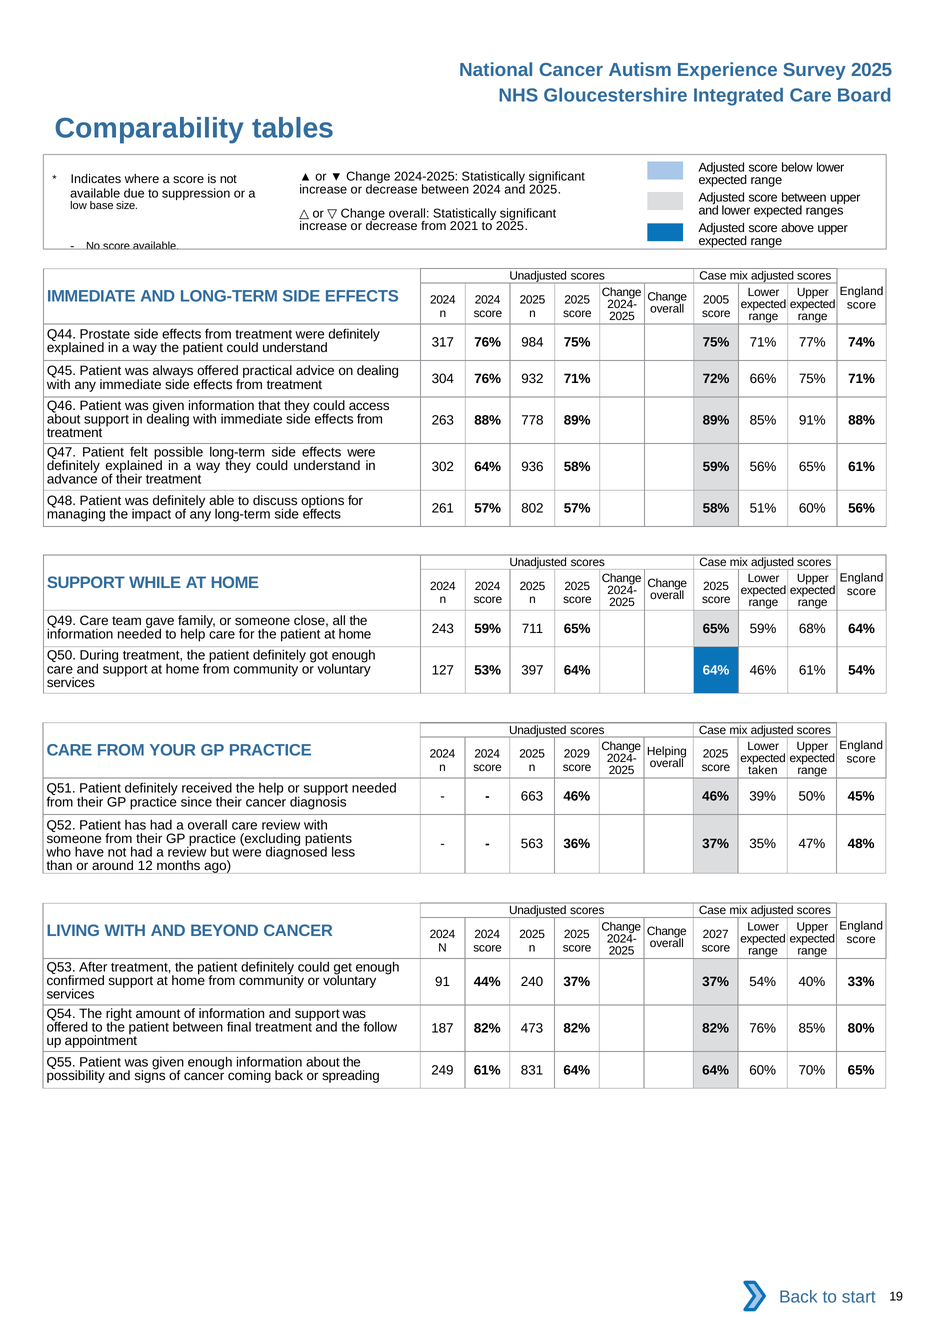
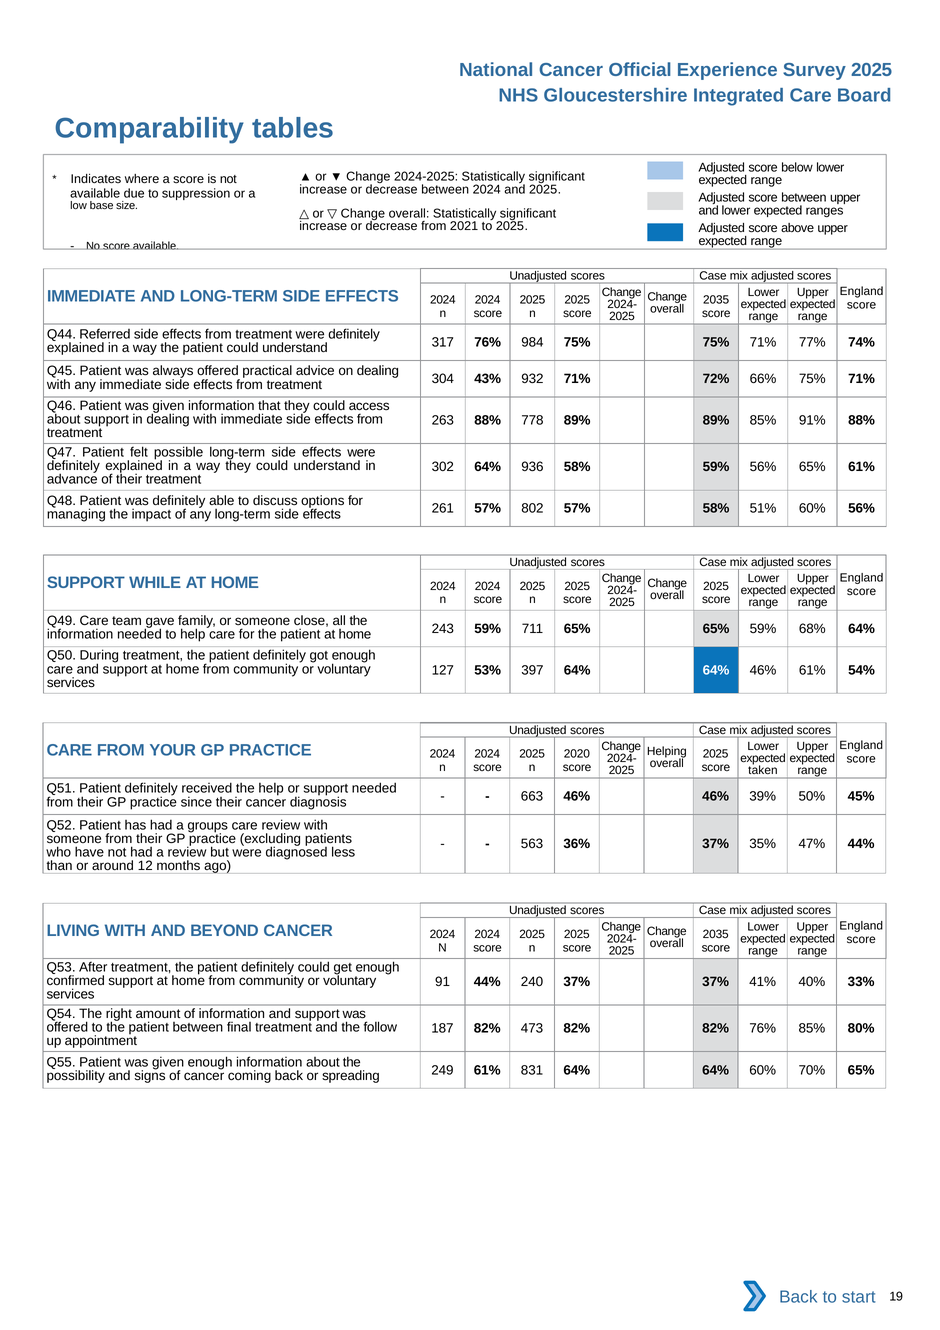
Autism: Autism -> Official
2005 at (716, 300): 2005 -> 2035
Prostate: Prostate -> Referred
304 76%: 76% -> 43%
2029: 2029 -> 2020
a overall: overall -> groups
47% 48%: 48% -> 44%
2027 at (716, 935): 2027 -> 2035
37% 54%: 54% -> 41%
